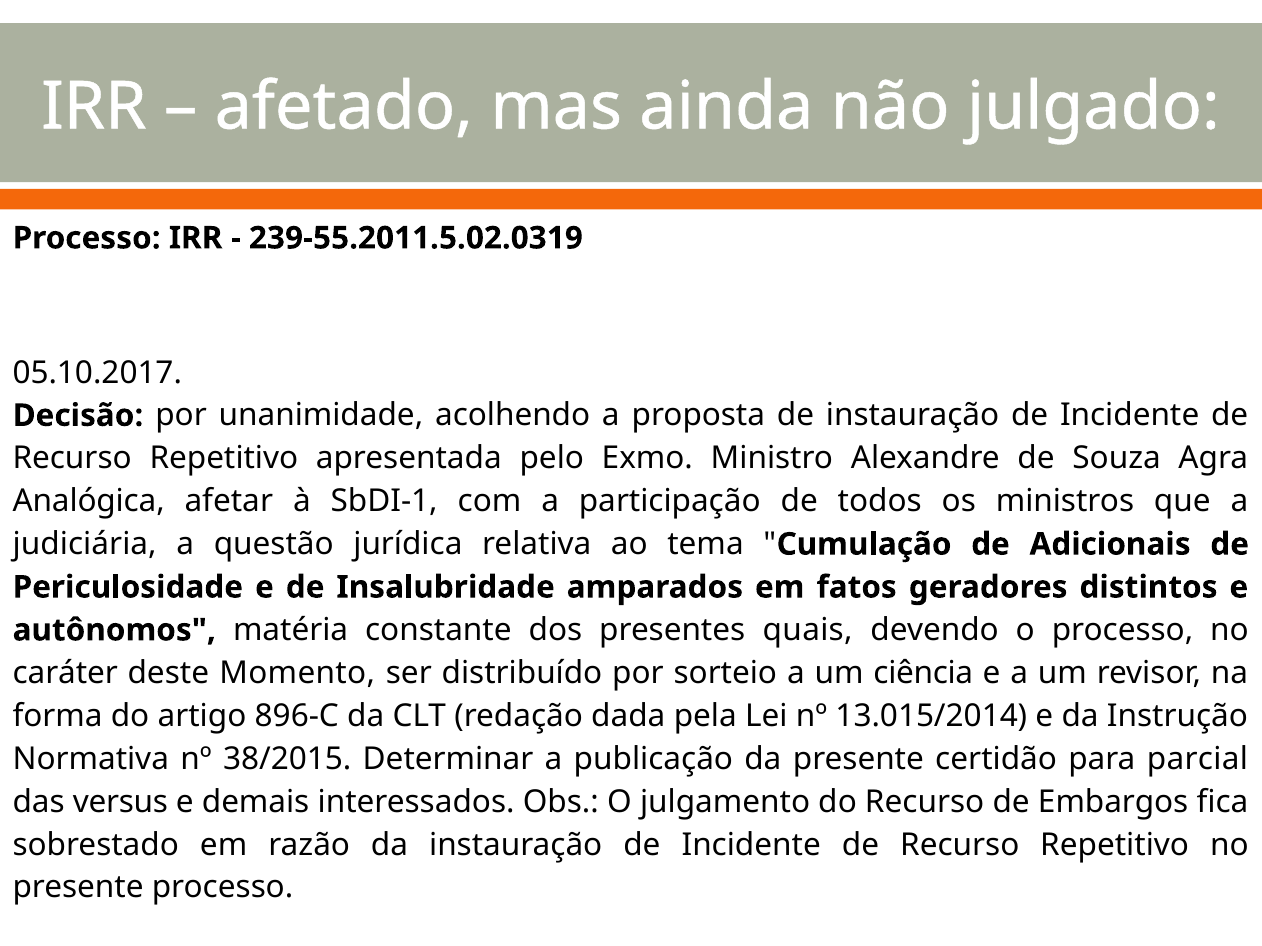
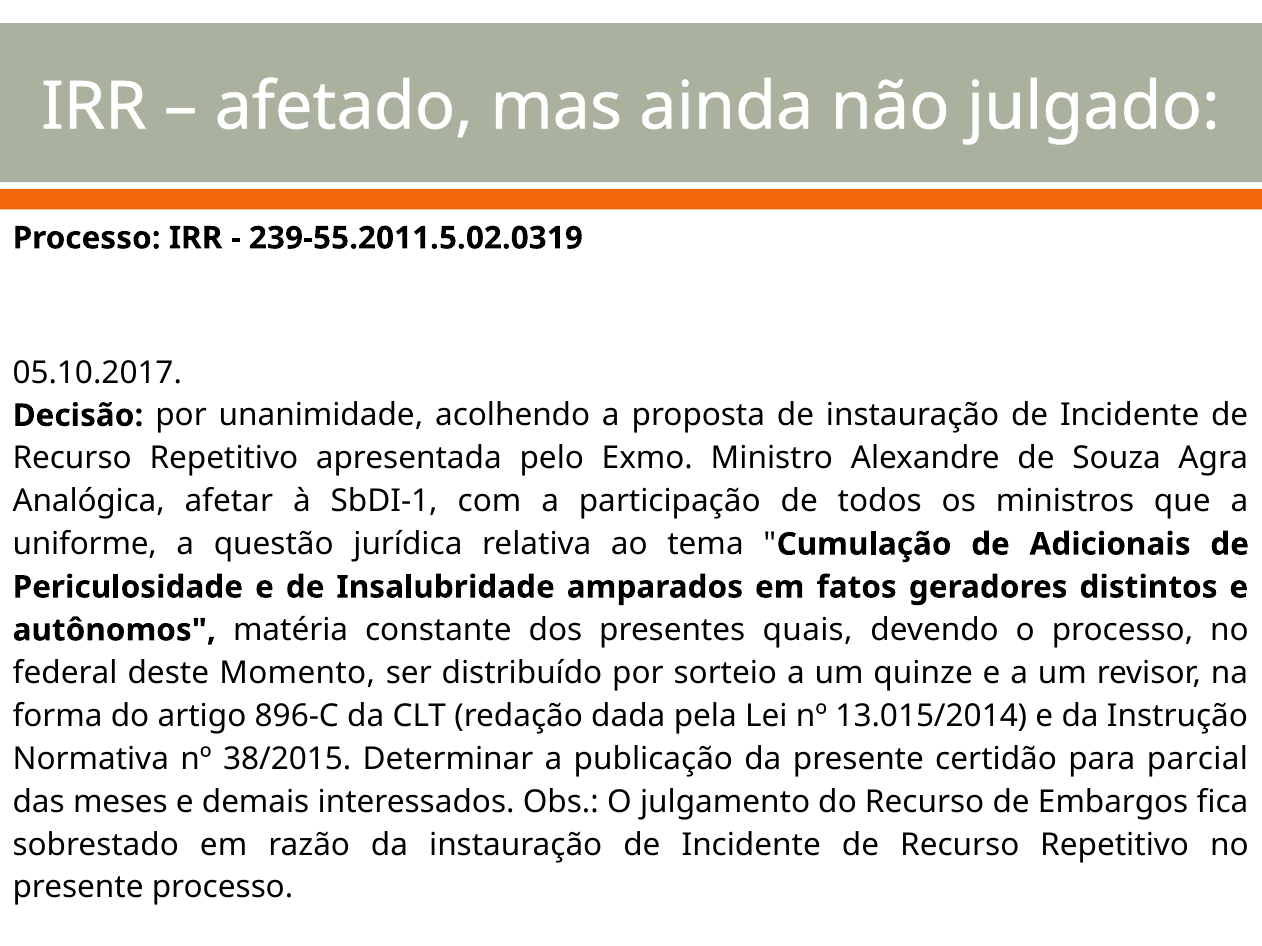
judiciária: judiciária -> uniforme
caráter: caráter -> federal
ciência: ciência -> quinze
versus: versus -> meses
